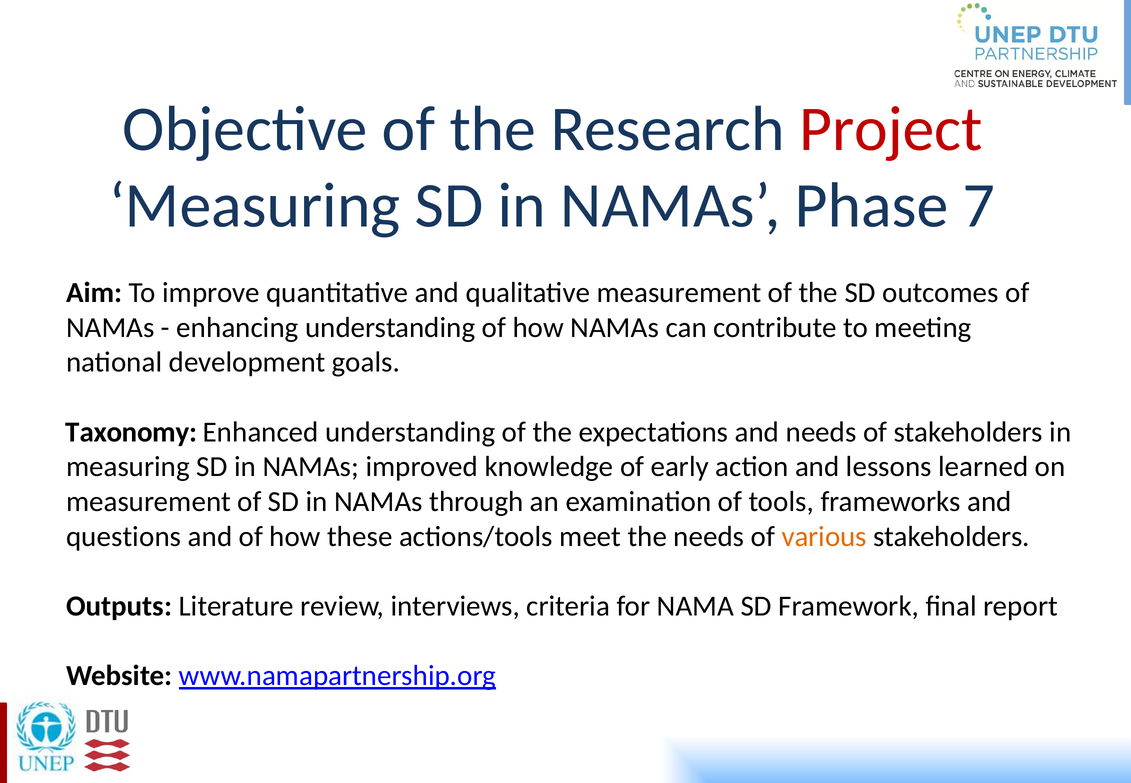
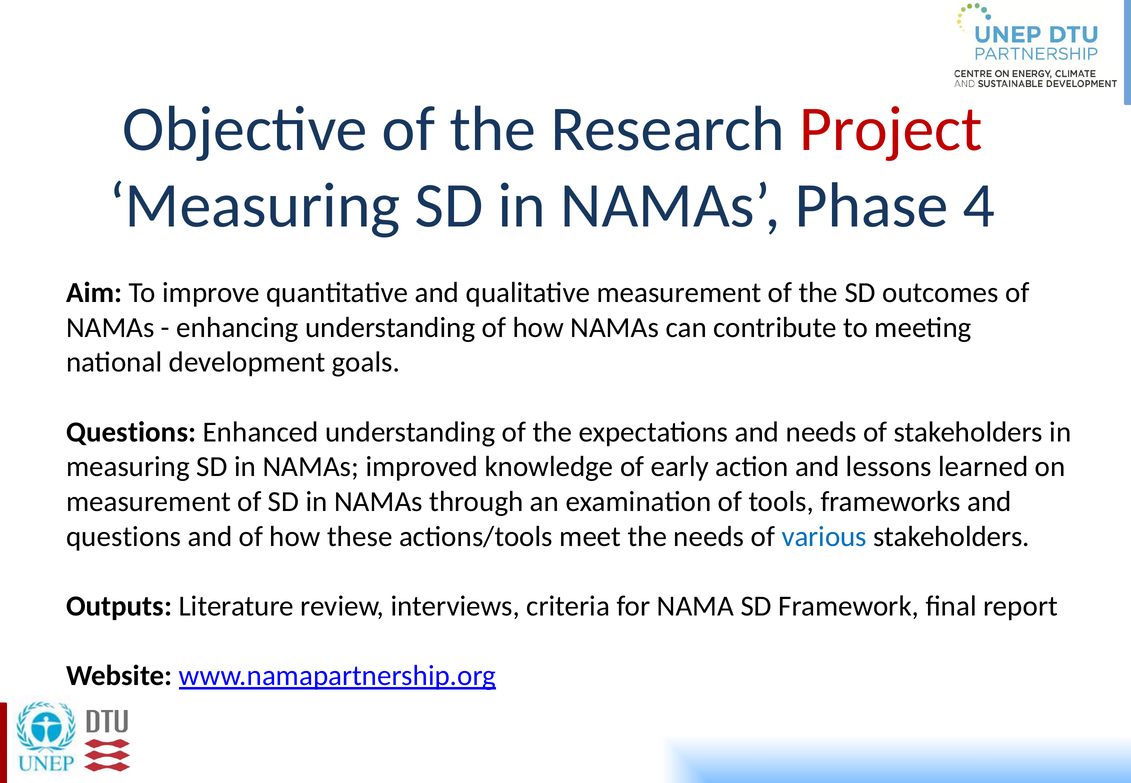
7: 7 -> 4
Taxonomy at (131, 432): Taxonomy -> Questions
various colour: orange -> blue
